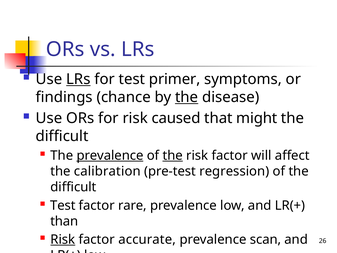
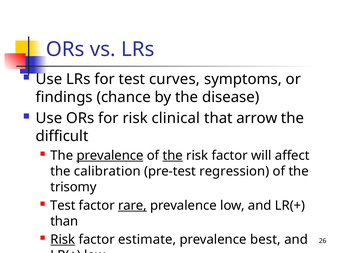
LRs at (78, 79) underline: present -> none
primer: primer -> curves
the at (187, 97) underline: present -> none
caused: caused -> clinical
might: might -> arrow
difficult at (73, 187): difficult -> trisomy
rare underline: none -> present
accurate: accurate -> estimate
scan: scan -> best
